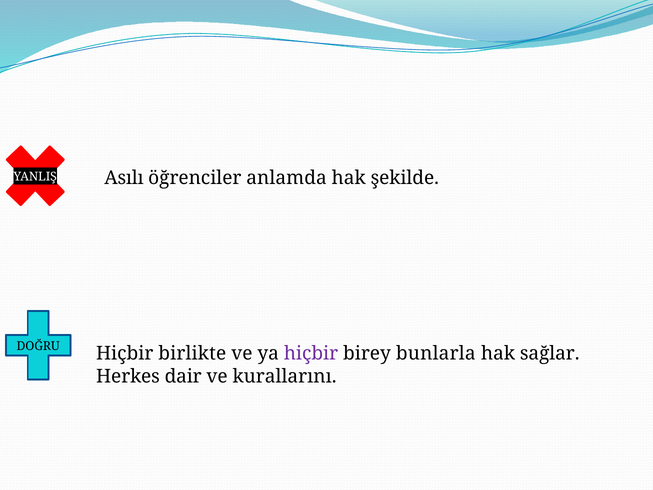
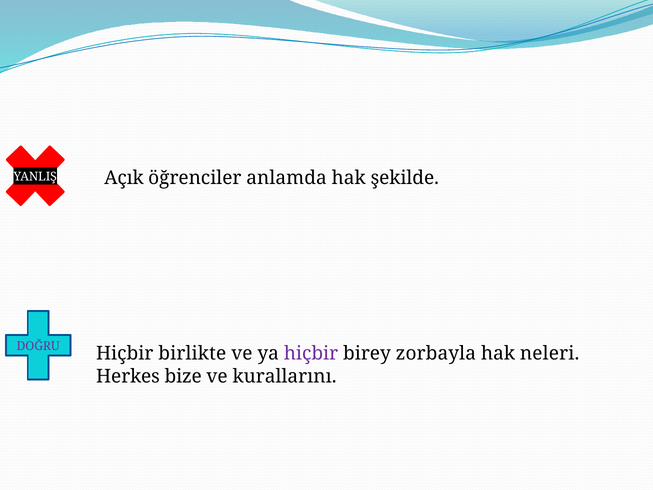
Asılı: Asılı -> Açık
DOĞRU colour: black -> purple
bunlarla: bunlarla -> zorbayla
sağlar: sağlar -> neleri
dair: dair -> bize
